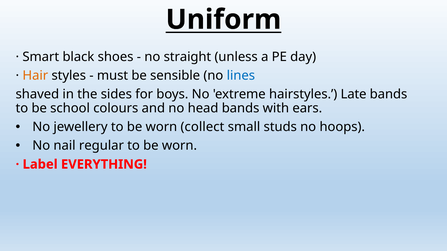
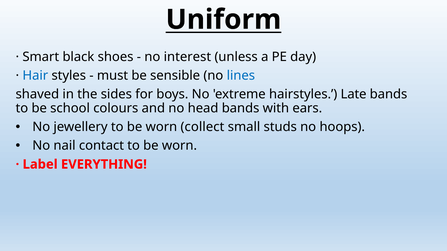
straight: straight -> interest
Hair colour: orange -> blue
regular: regular -> contact
